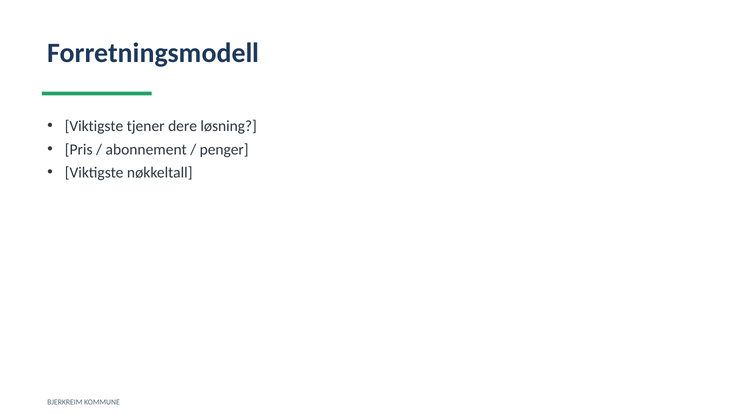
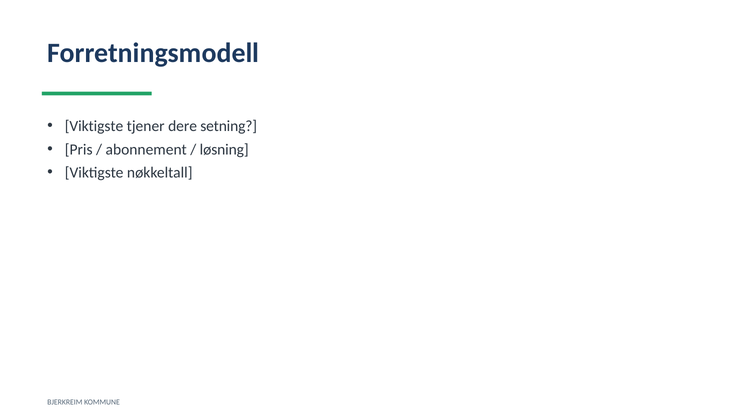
løsning: løsning -> setning
penger: penger -> løsning
